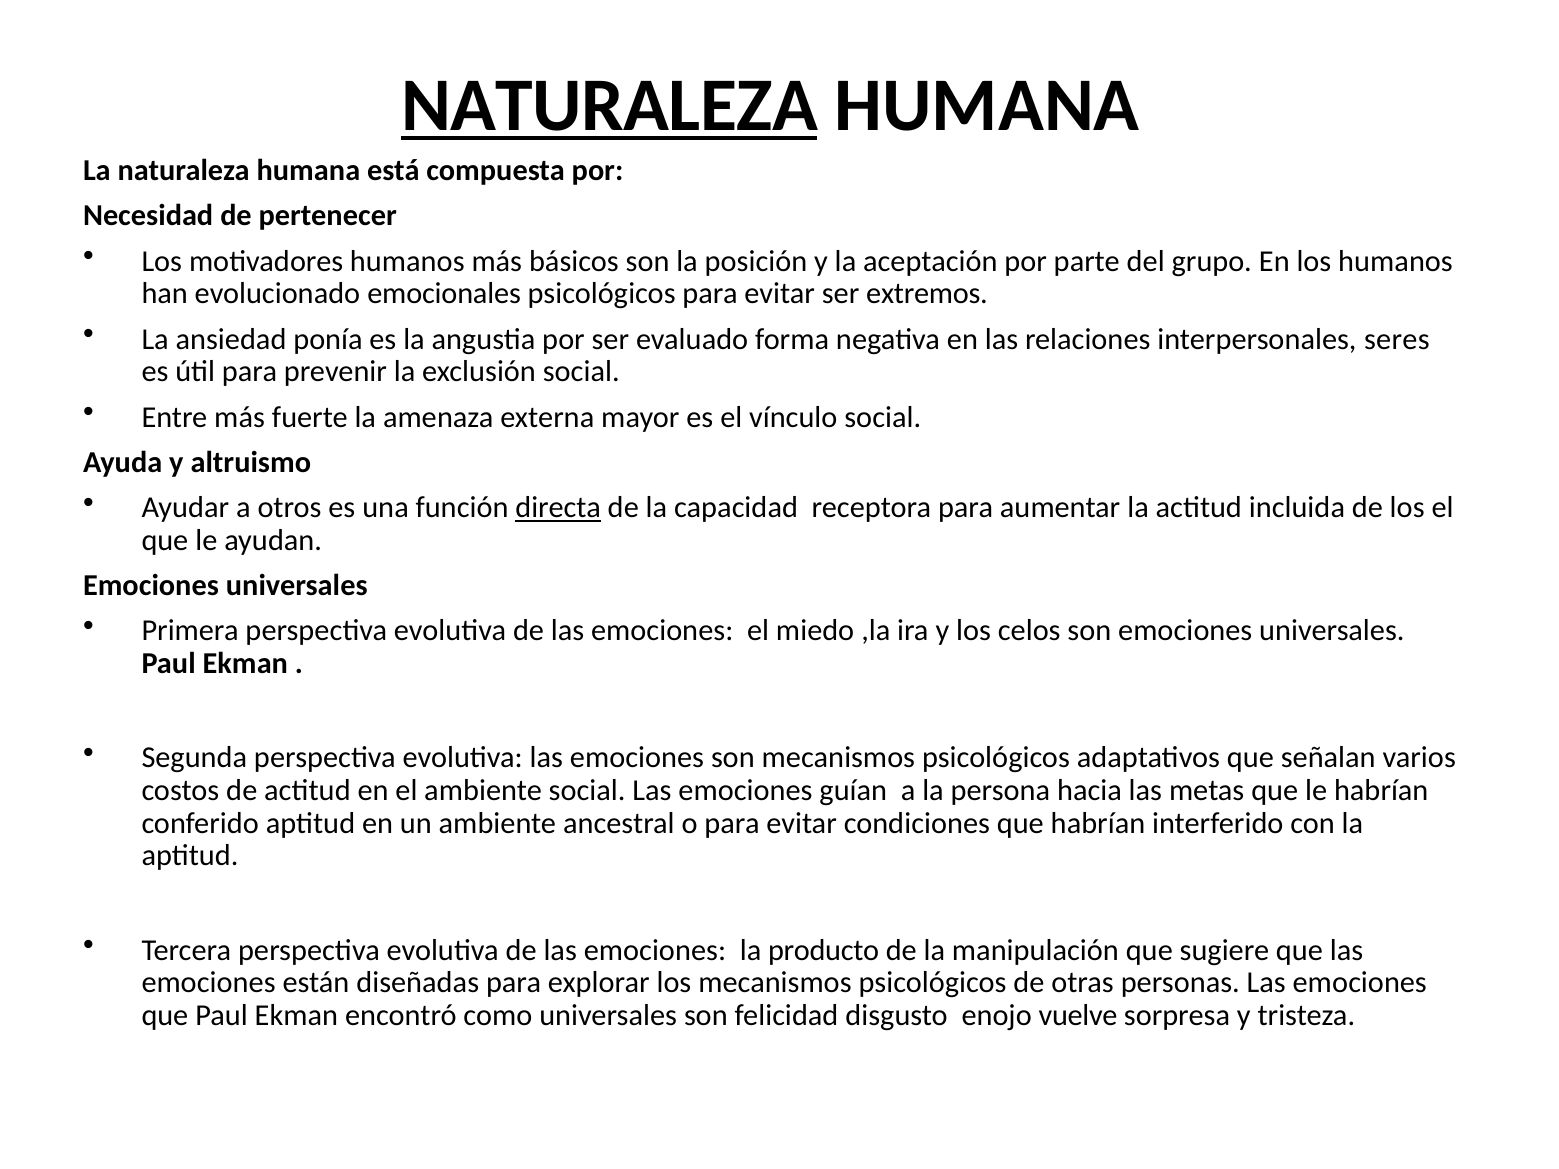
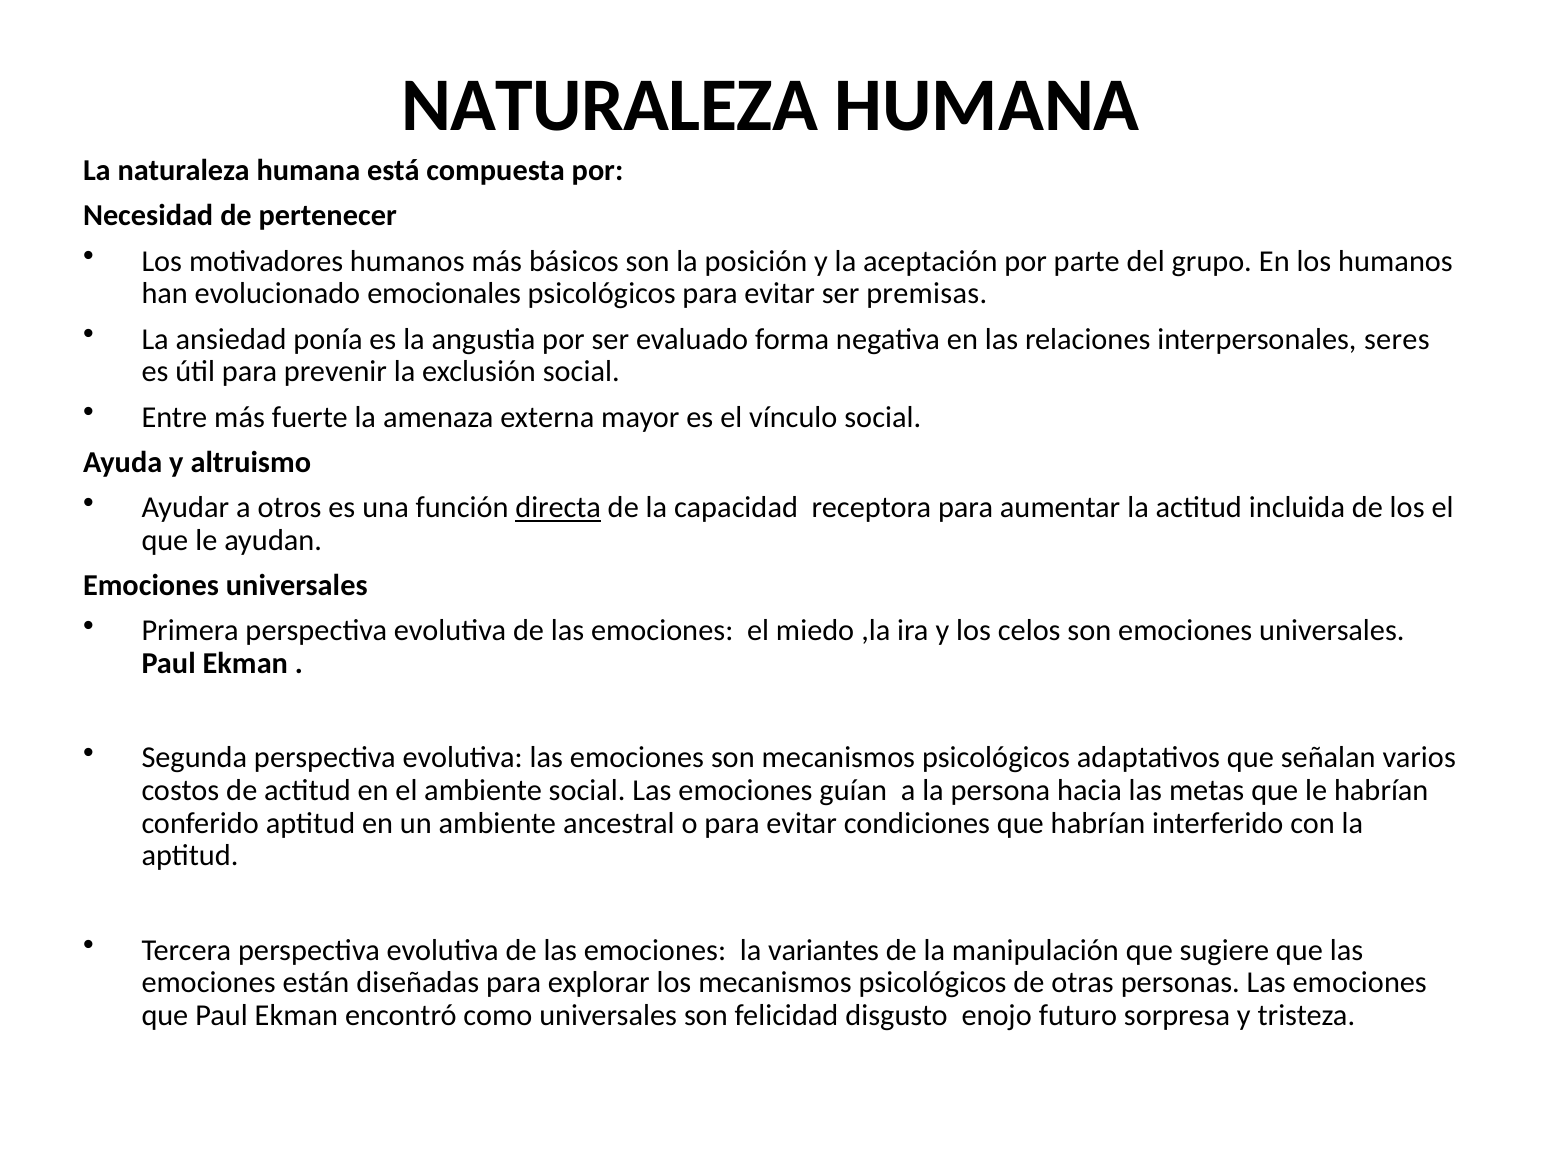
NATURALEZA at (610, 105) underline: present -> none
extremos: extremos -> premisas
producto: producto -> variantes
vuelve: vuelve -> futuro
